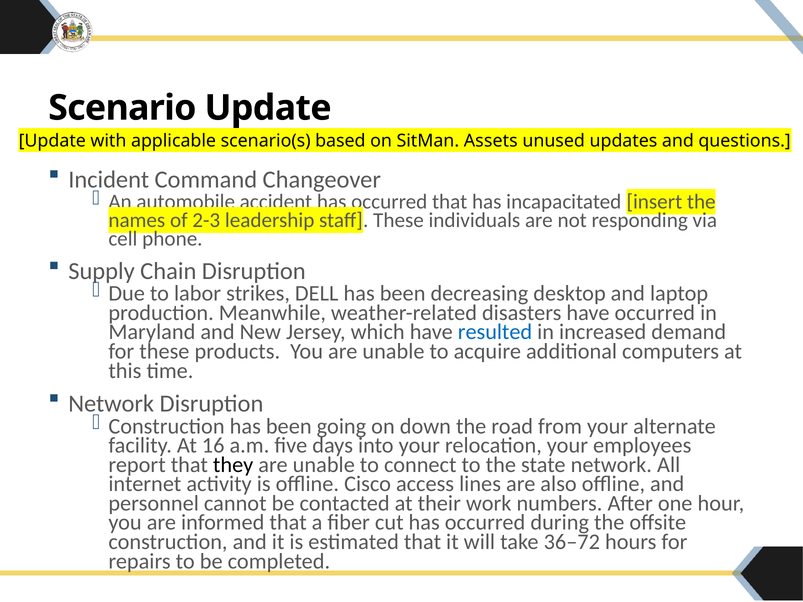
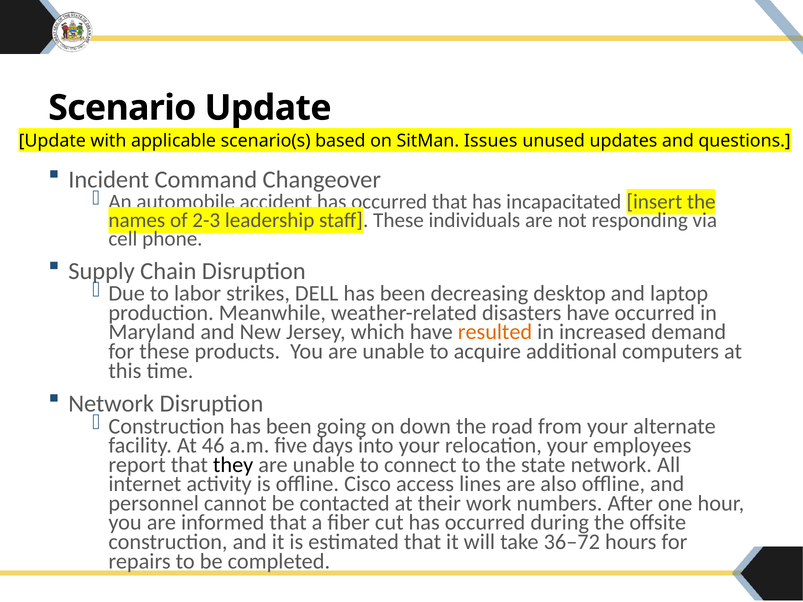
Assets: Assets -> Issues
resulted colour: blue -> orange
16: 16 -> 46
